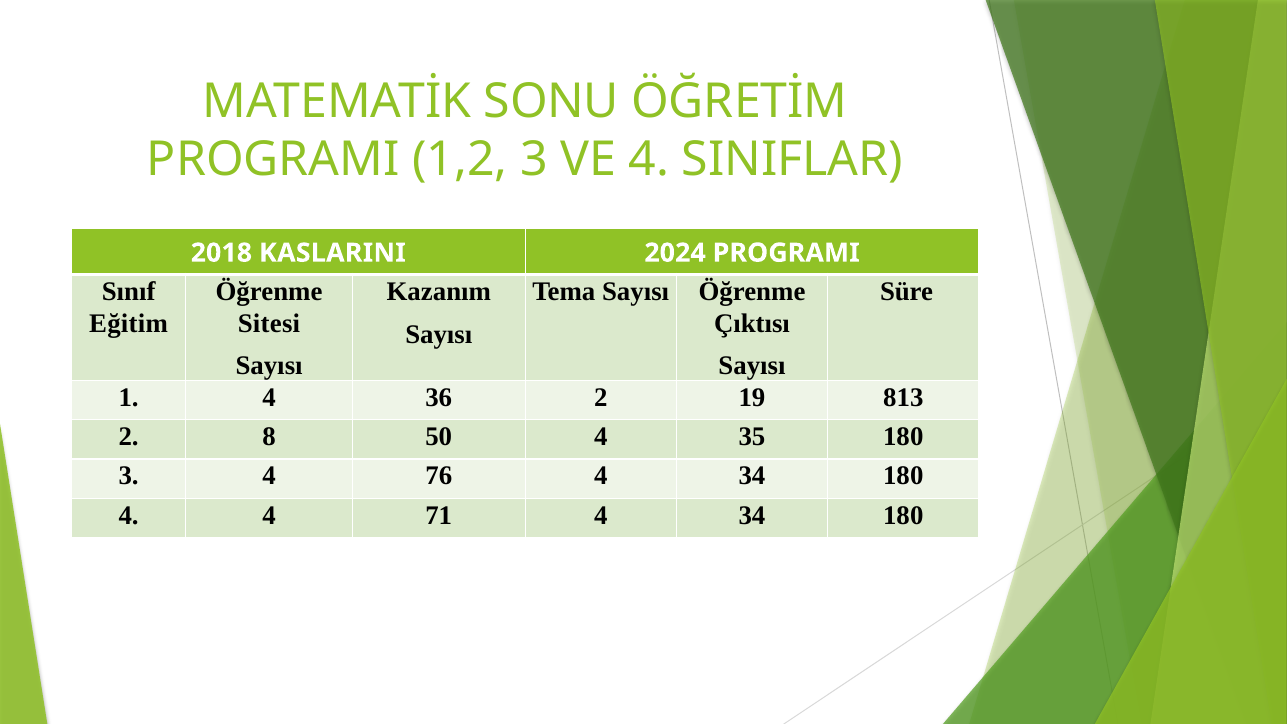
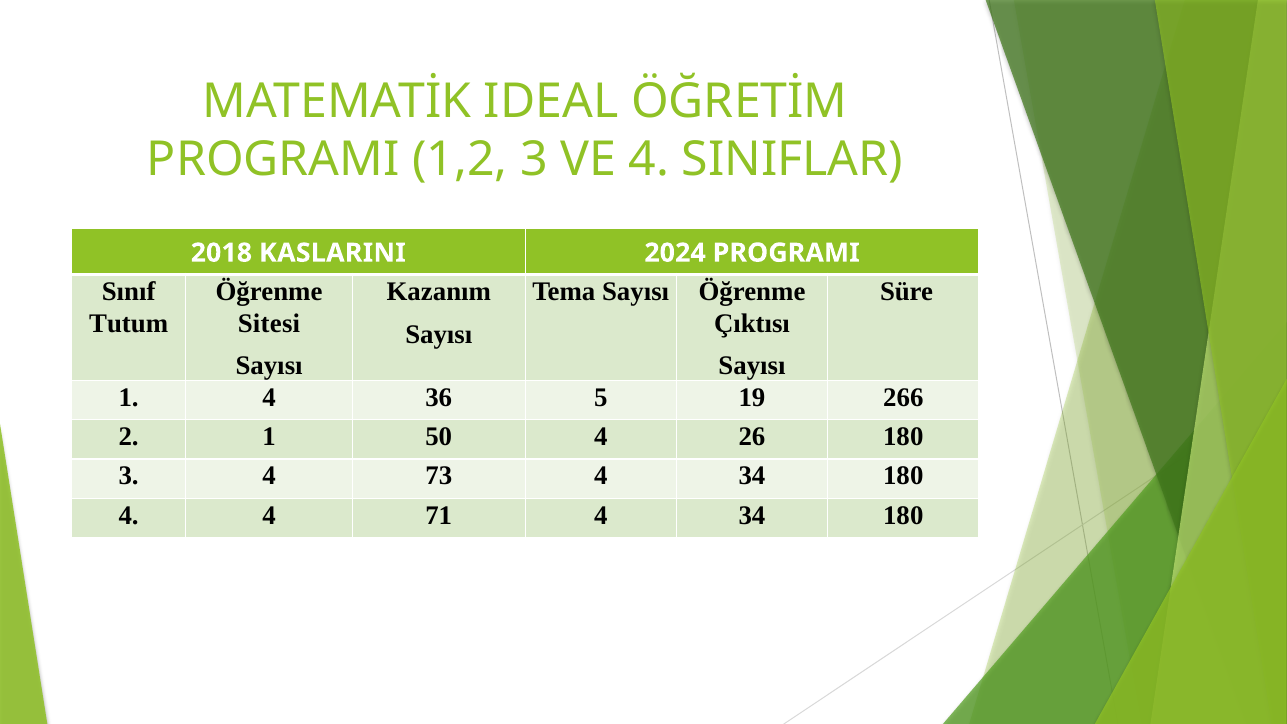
SONU: SONU -> IDEAL
Eğitim: Eğitim -> Tutum
36 2: 2 -> 5
813: 813 -> 266
2 8: 8 -> 1
35: 35 -> 26
76: 76 -> 73
